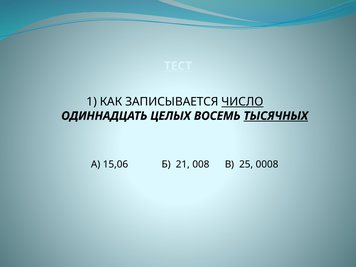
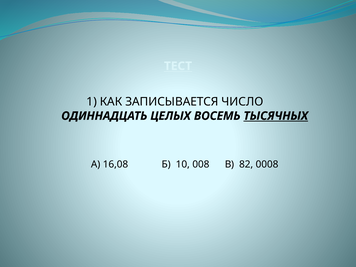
ЧИСЛО underline: present -> none
15,06: 15,06 -> 16,08
21: 21 -> 10
25: 25 -> 82
